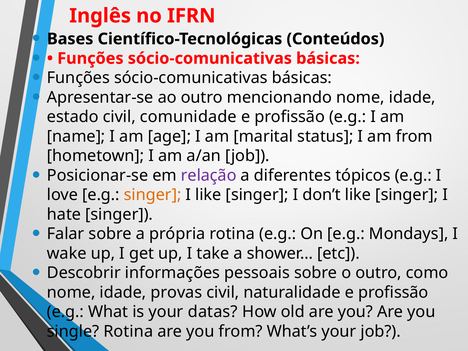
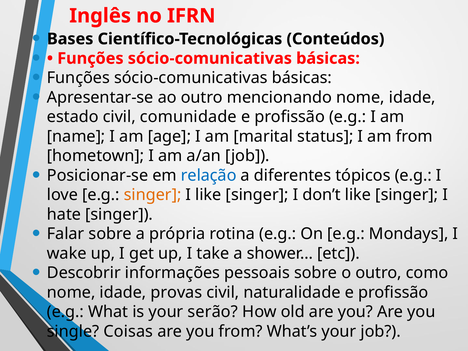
relação colour: purple -> blue
datas: datas -> serão
single Rotina: Rotina -> Coisas
